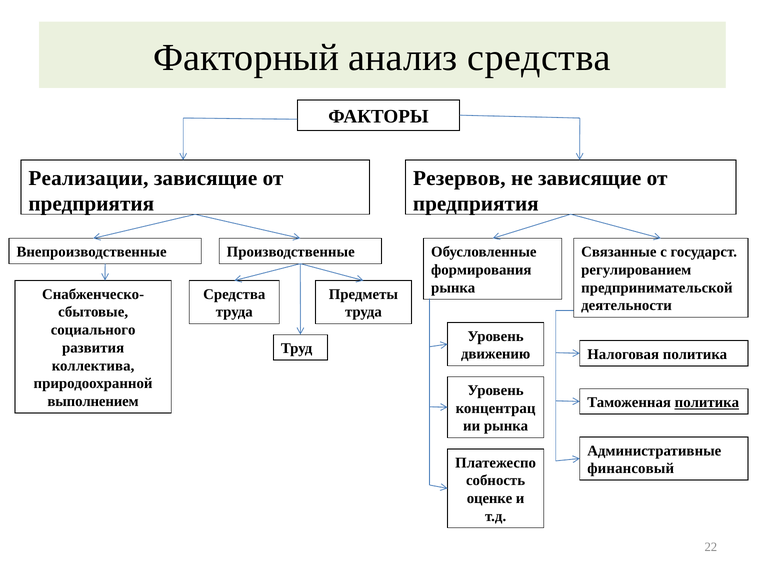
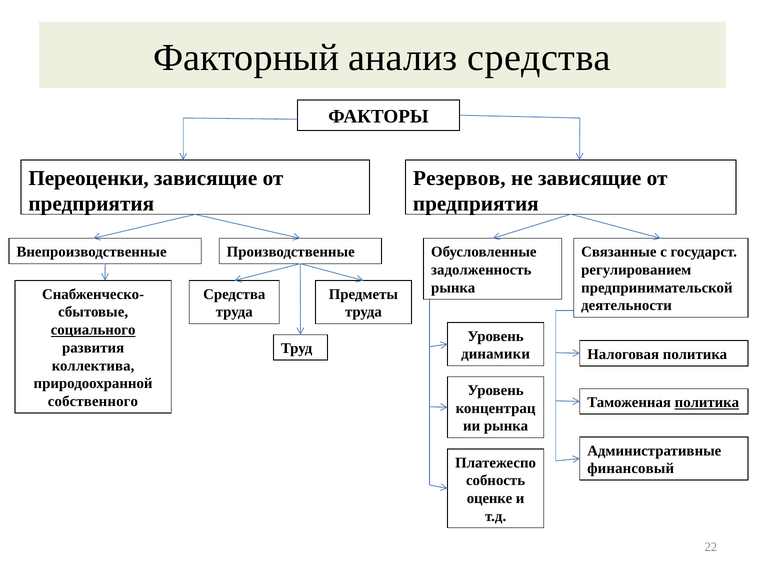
Реализации: Реализации -> Переоценки
формирования: формирования -> задолженность
социального underline: none -> present
движению: движению -> динамики
выполнением: выполнением -> собственного
